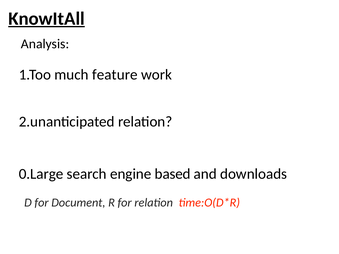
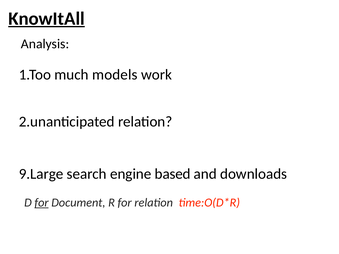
feature: feature -> models
0.Large: 0.Large -> 9.Large
for at (42, 203) underline: none -> present
